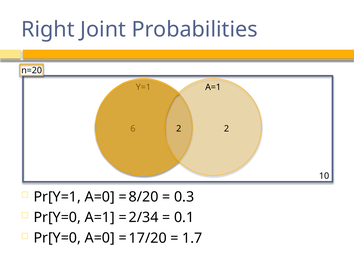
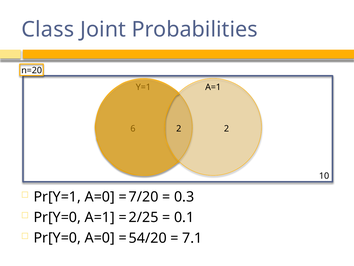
Right: Right -> Class
8/20: 8/20 -> 7/20
2/34: 2/34 -> 2/25
17/20: 17/20 -> 54/20
1.7: 1.7 -> 7.1
